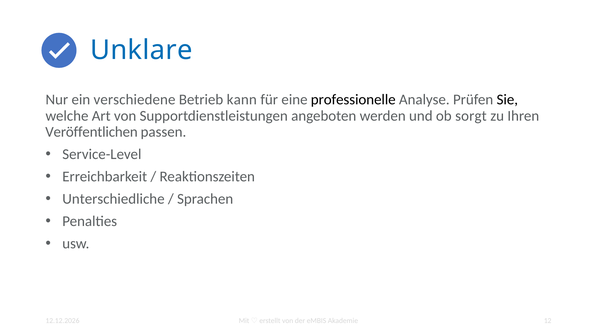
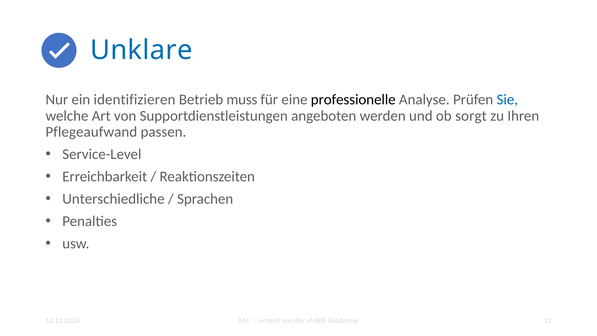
verschiedene: verschiedene -> identifizieren
kann: kann -> muss
Sie colour: black -> blue
Veröffentlichen: Veröffentlichen -> Pflegeaufwand
